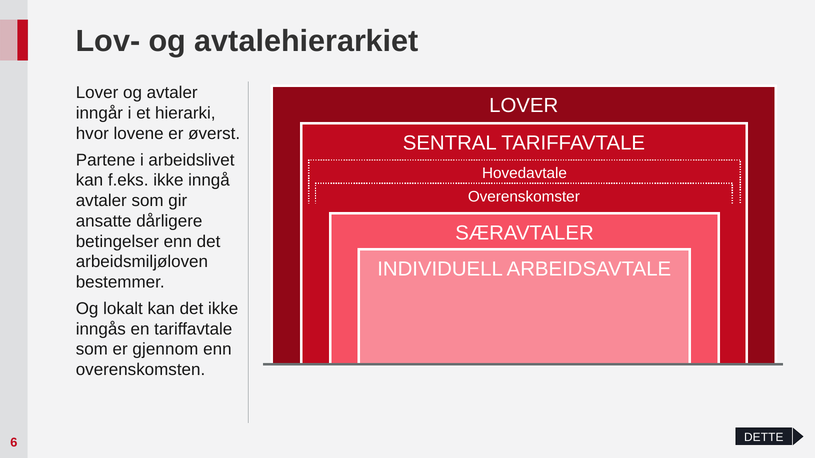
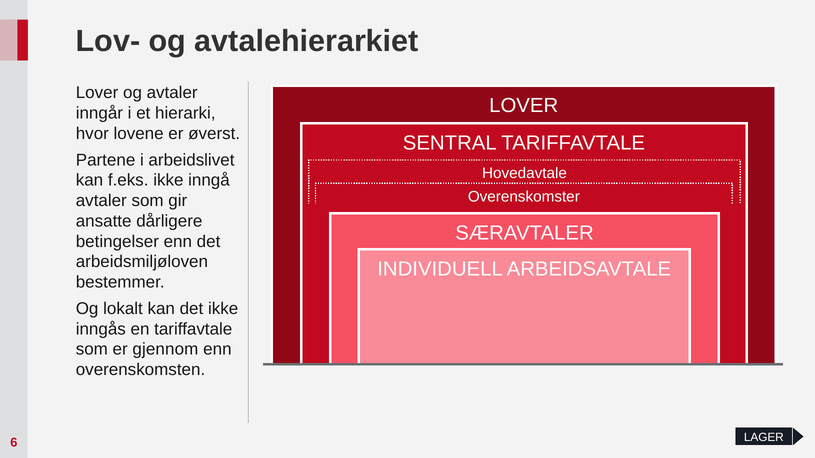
DETTE: DETTE -> LAGER
